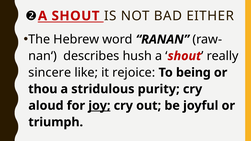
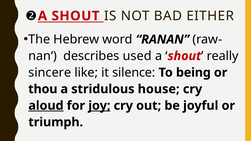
hush: hush -> used
rejoice: rejoice -> silence
purity: purity -> house
aloud underline: none -> present
